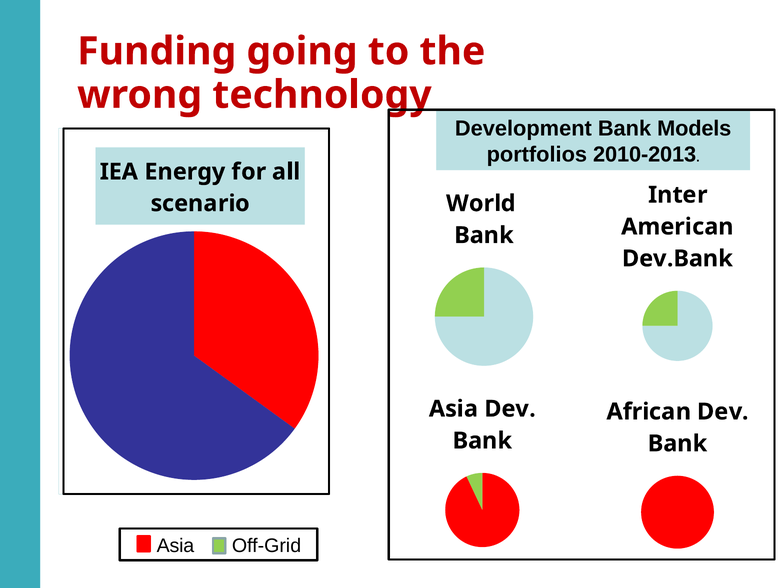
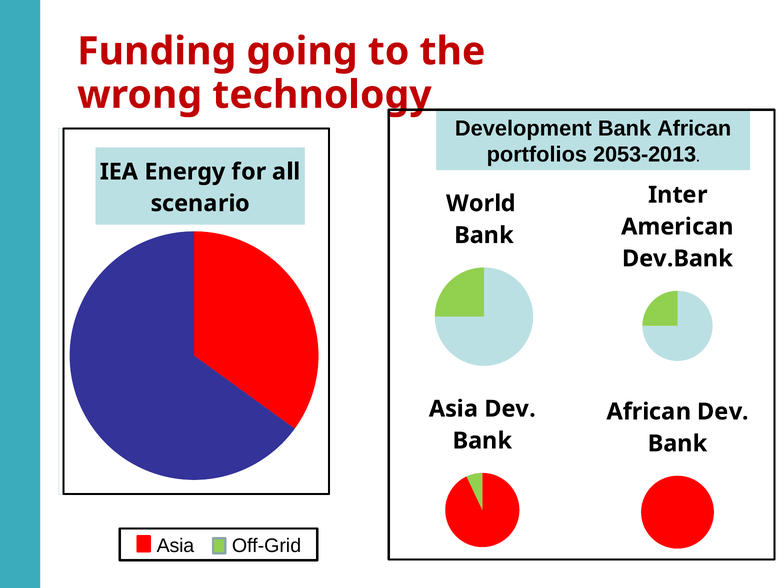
Development Bank Models: Models -> African
2010-2013: 2010-2013 -> 2053-2013
